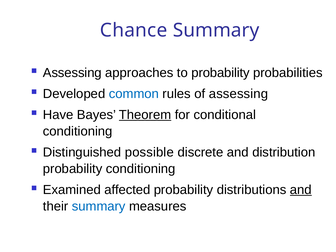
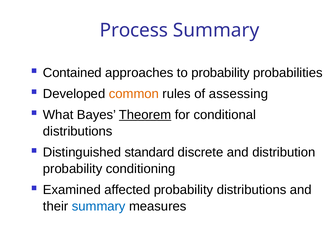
Chance: Chance -> Process
Assessing at (72, 73): Assessing -> Contained
common colour: blue -> orange
Have: Have -> What
conditioning at (78, 131): conditioning -> distributions
possible: possible -> standard
and at (301, 190) underline: present -> none
